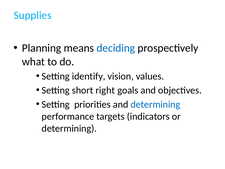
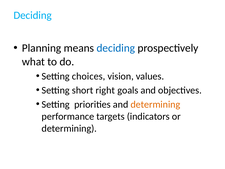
Supplies at (33, 15): Supplies -> Deciding
identify: identify -> choices
determining at (155, 104) colour: blue -> orange
